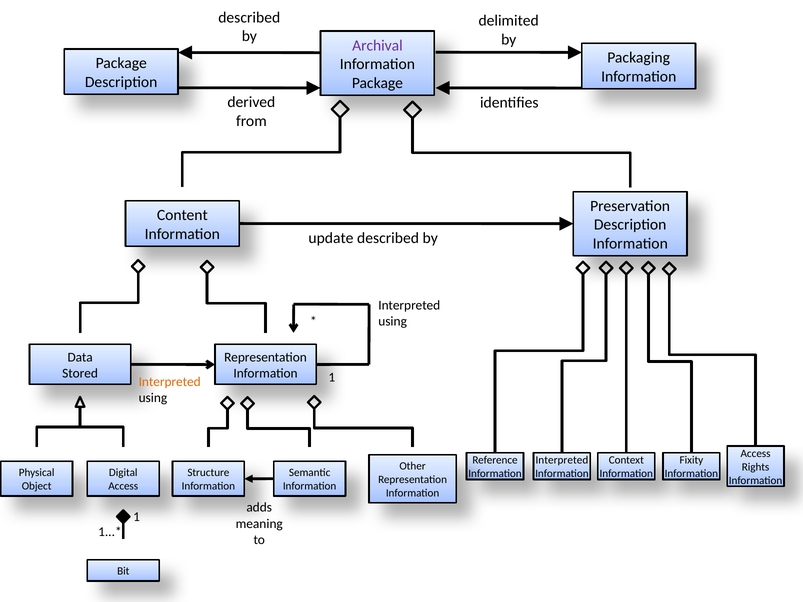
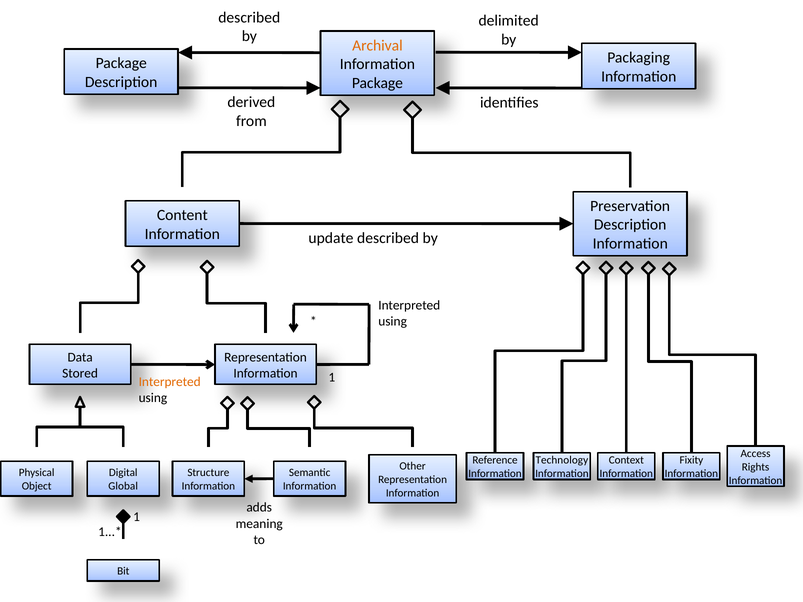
Archival colour: purple -> orange
Interpreted at (562, 460): Interpreted -> Technology
Access at (123, 486): Access -> Global
